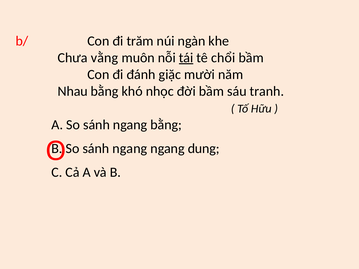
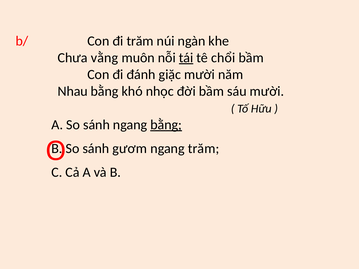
sáu tranh: tranh -> mười
bằng at (166, 125) underline: none -> present
ngang at (130, 149): ngang -> gươm
ngang dung: dung -> trăm
